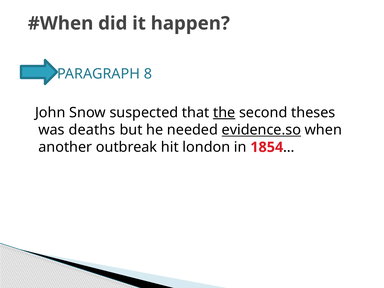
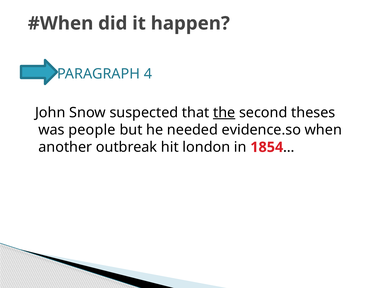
8: 8 -> 4
deaths: deaths -> people
evidence.so underline: present -> none
